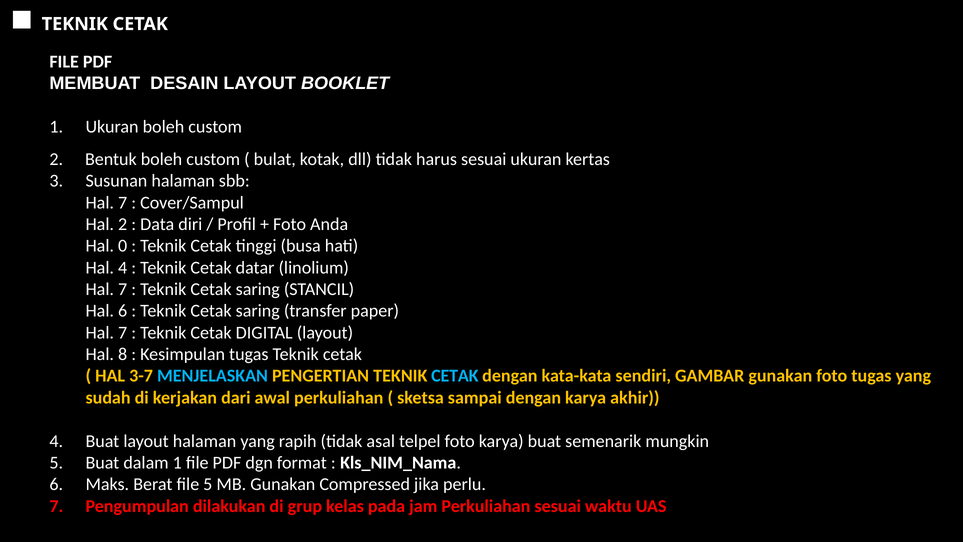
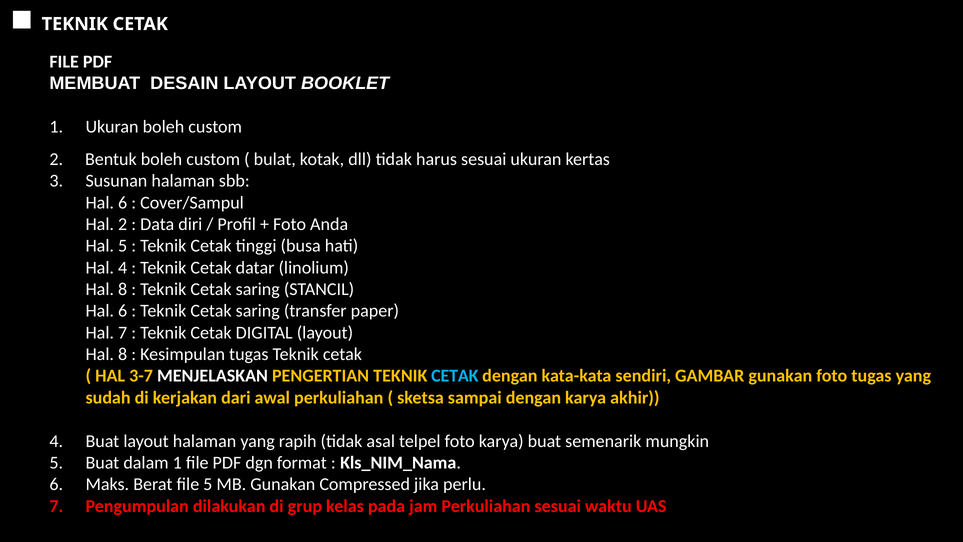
7 at (123, 202): 7 -> 6
Hal 0: 0 -> 5
7 at (123, 289): 7 -> 8
MENJELASKAN colour: light blue -> white
